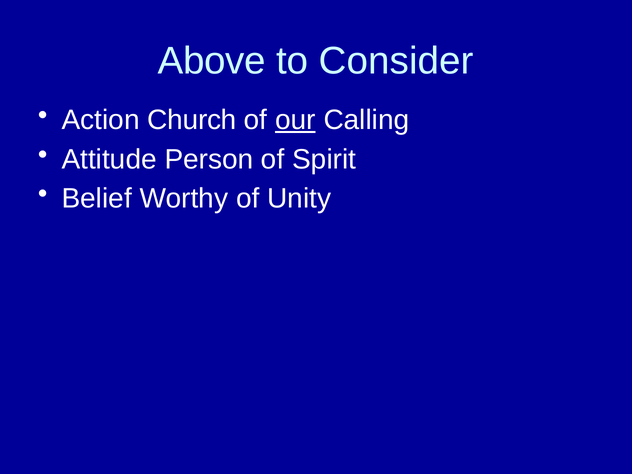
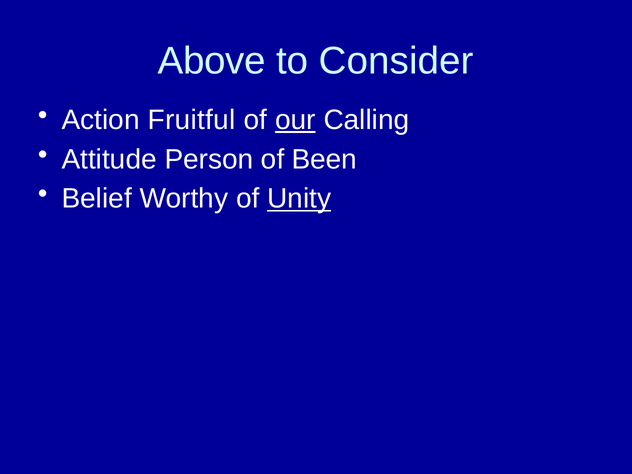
Church: Church -> Fruitful
Spirit: Spirit -> Been
Unity underline: none -> present
